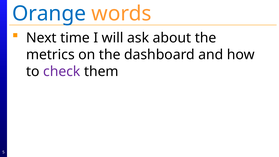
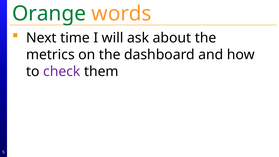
Orange colour: blue -> green
